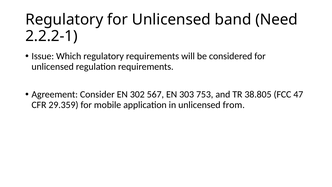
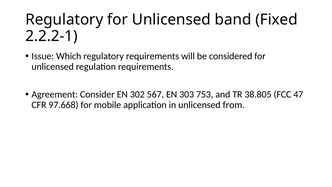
Need: Need -> Fixed
29.359: 29.359 -> 97.668
